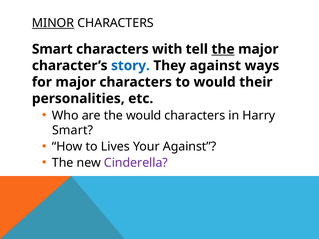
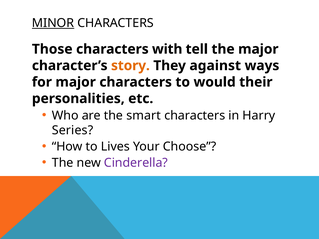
Smart at (52, 49): Smart -> Those
the at (223, 49) underline: present -> none
story colour: blue -> orange
the would: would -> smart
Smart at (73, 130): Smart -> Series
Your Against: Against -> Choose
